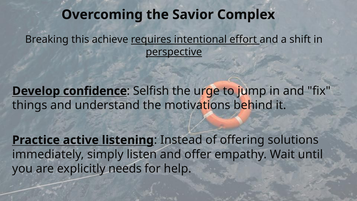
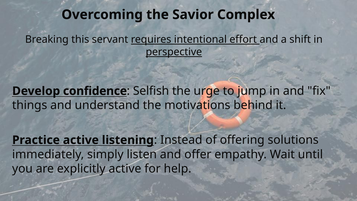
achieve: achieve -> servant
explicitly needs: needs -> active
